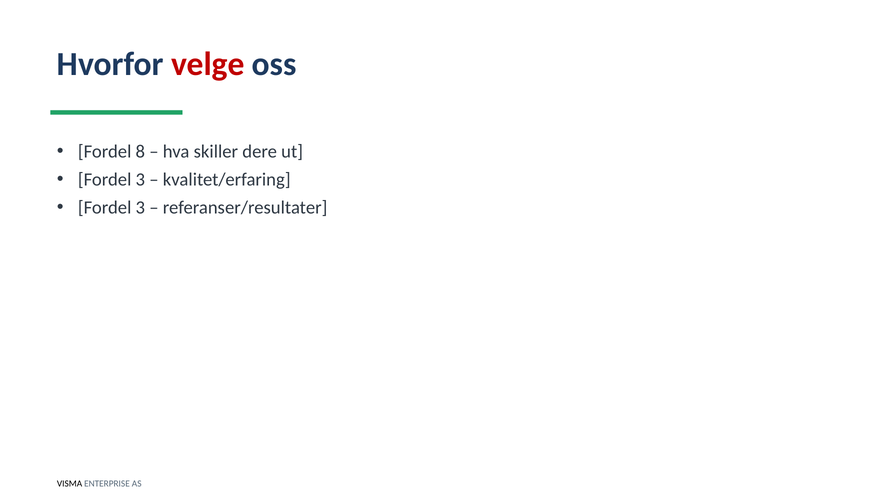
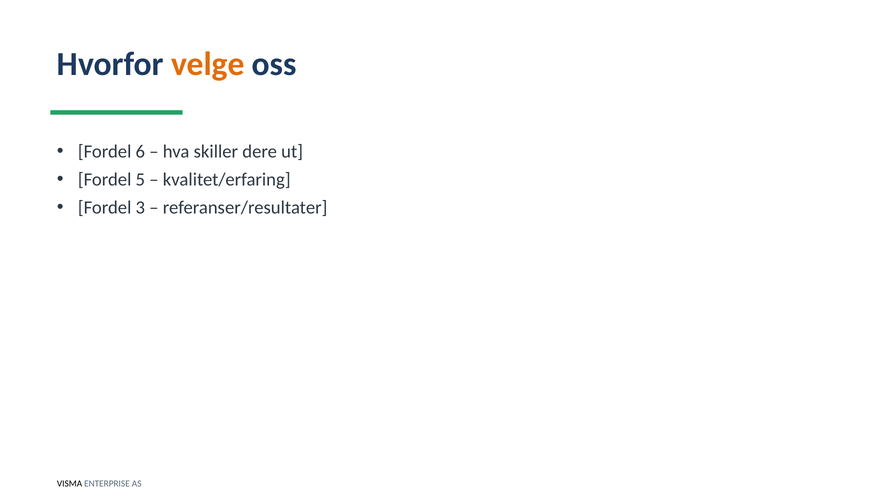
velge colour: red -> orange
8: 8 -> 6
3 at (140, 180): 3 -> 5
